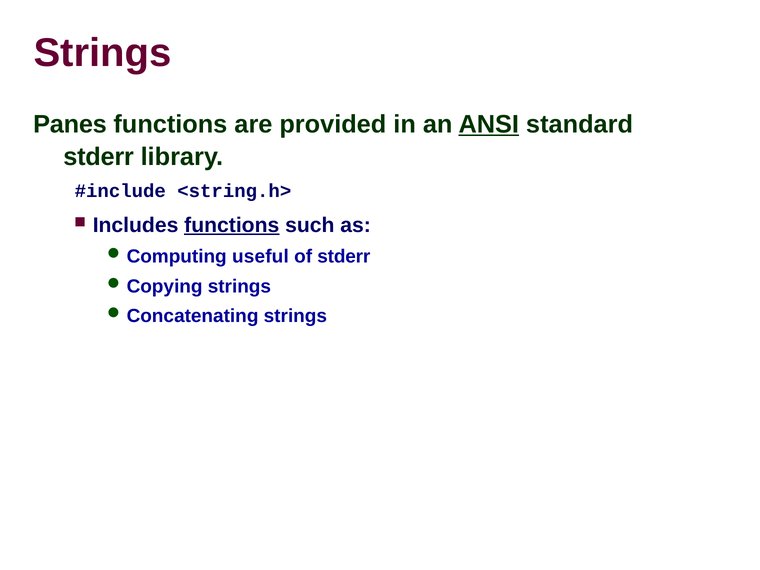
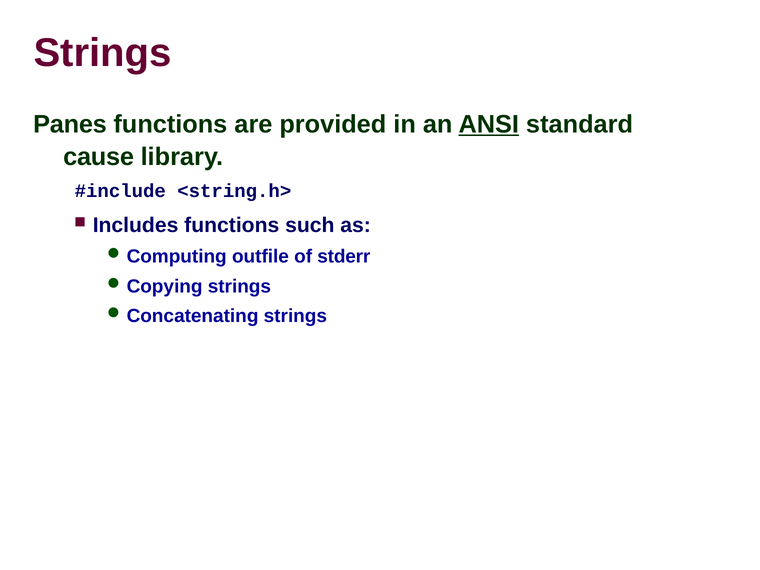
stderr at (99, 157): stderr -> cause
functions at (232, 225) underline: present -> none
useful: useful -> outfile
